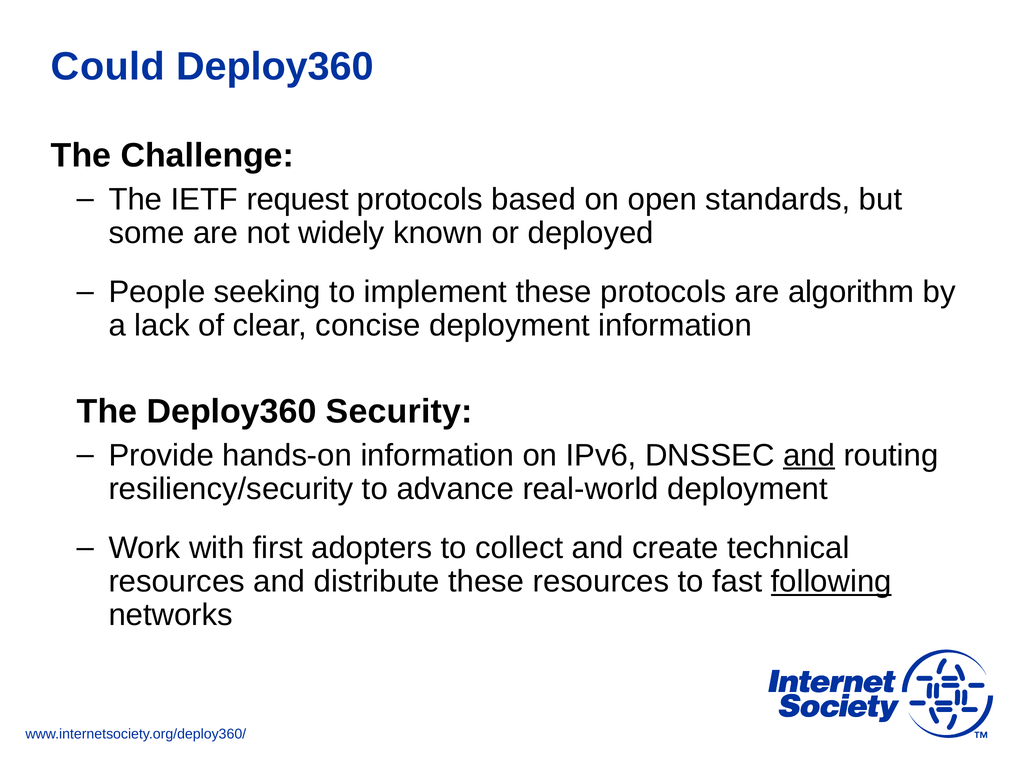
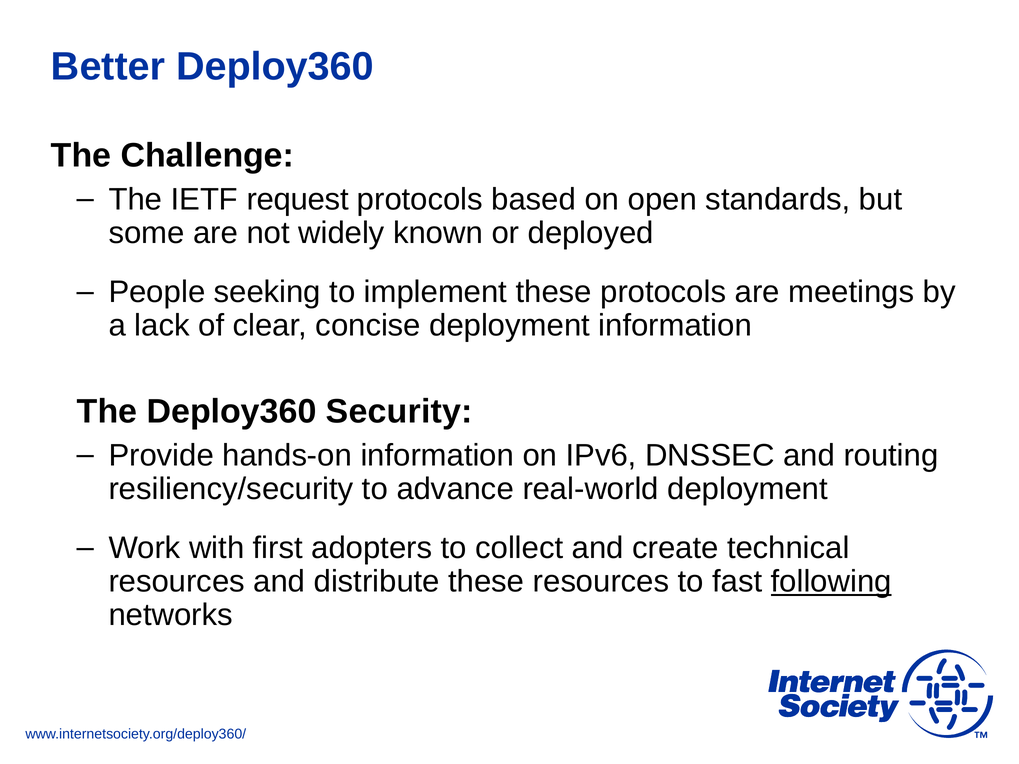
Could: Could -> Better
algorithm: algorithm -> meetings
and at (809, 455) underline: present -> none
